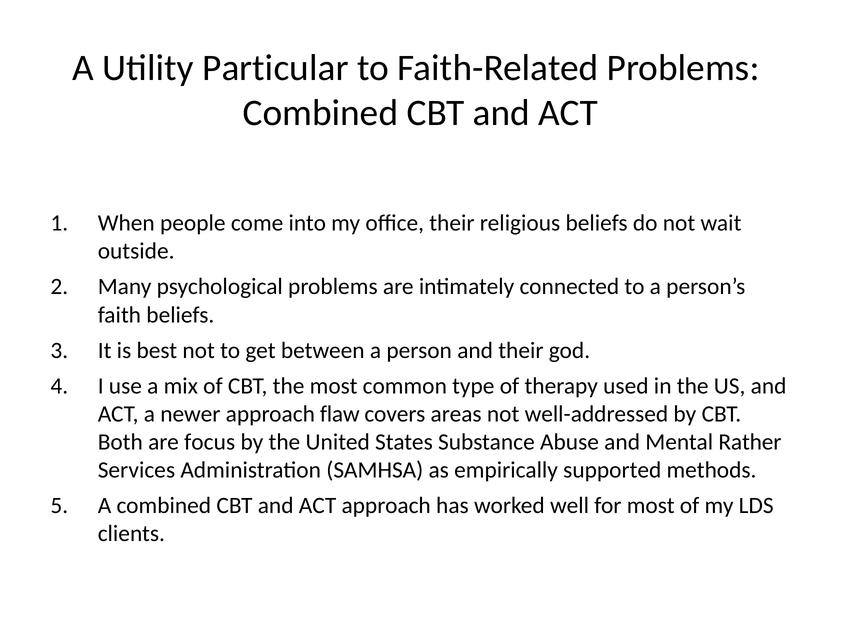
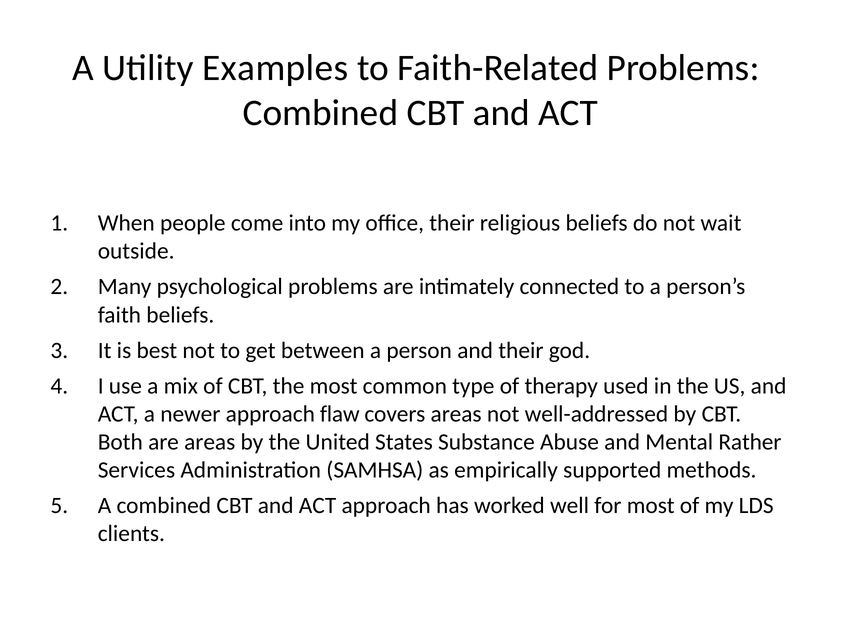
Particular: Particular -> Examples
are focus: focus -> areas
